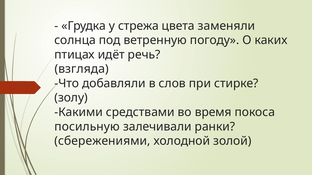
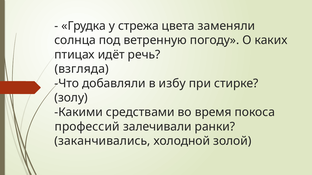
слов: слов -> избу
посильную: посильную -> профессий
сбережениями: сбережениями -> заканчивались
